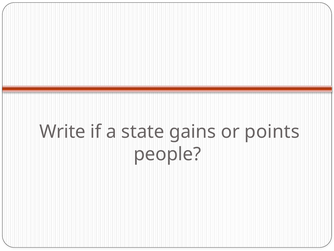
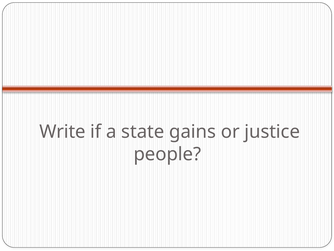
points: points -> justice
